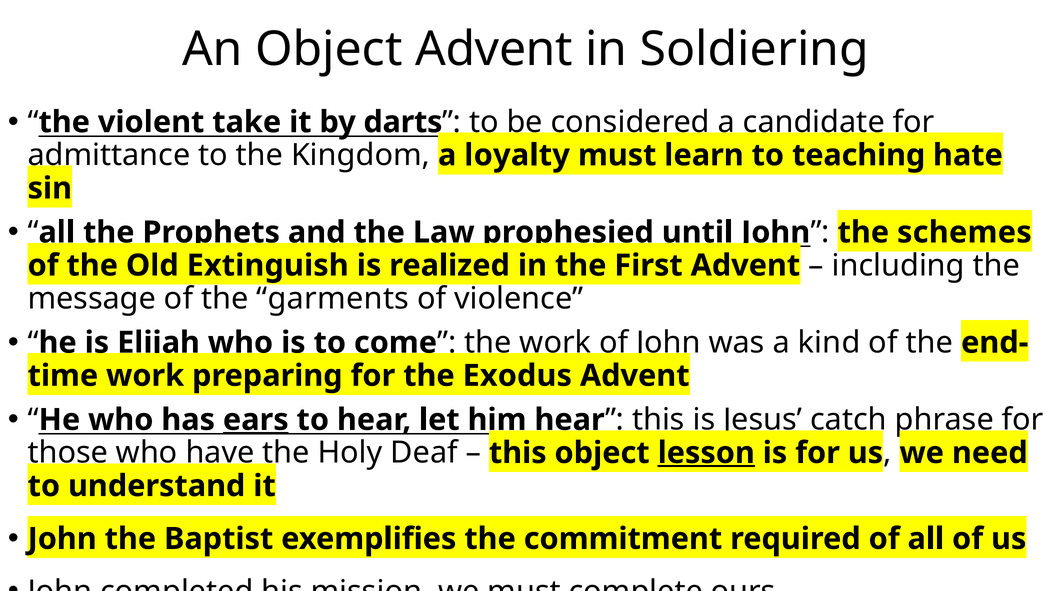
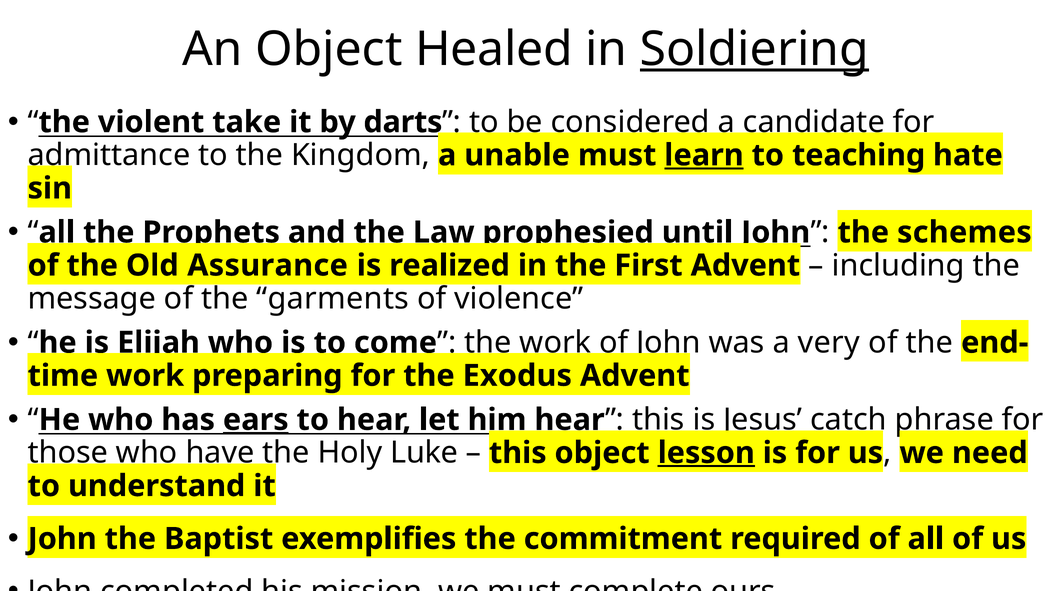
Object Advent: Advent -> Healed
Soldiering underline: none -> present
loyalty: loyalty -> unable
learn underline: none -> present
Extinguish: Extinguish -> Assurance
kind: kind -> very
Deaf: Deaf -> Luke
